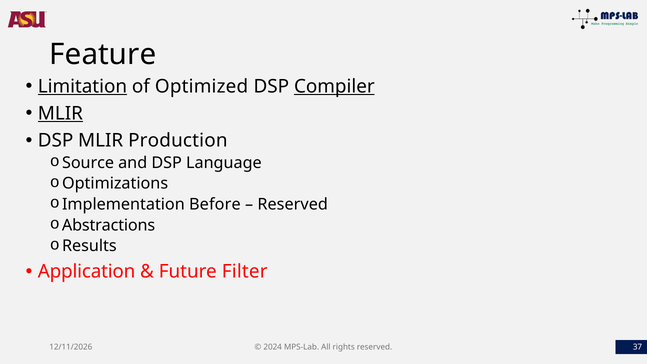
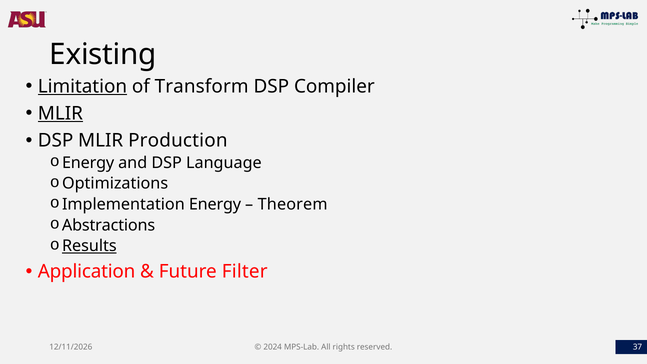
Feature: Feature -> Existing
Optimized: Optimized -> Transform
Compiler underline: present -> none
Source at (88, 163): Source -> Energy
Implementation Before: Before -> Energy
Reserved at (293, 204): Reserved -> Theorem
Results underline: none -> present
